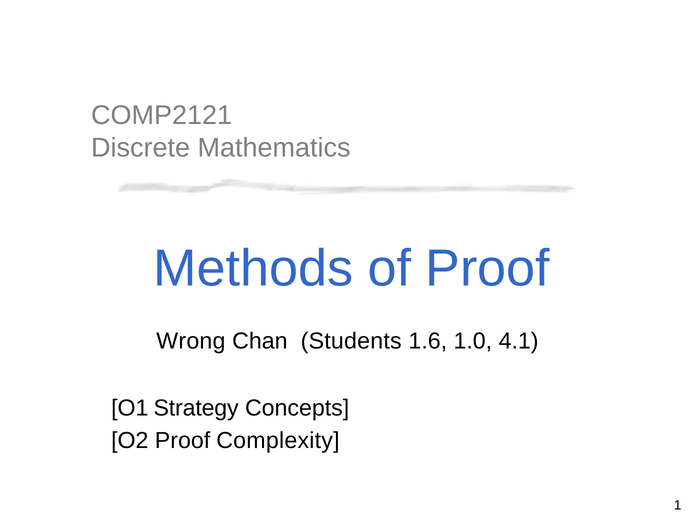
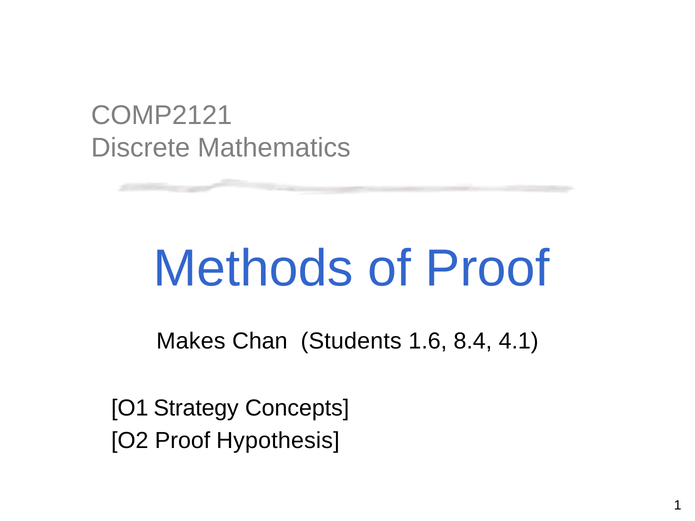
Wrong: Wrong -> Makes
1.0: 1.0 -> 8.4
Complexity: Complexity -> Hypothesis
